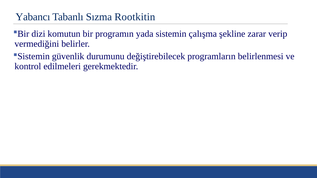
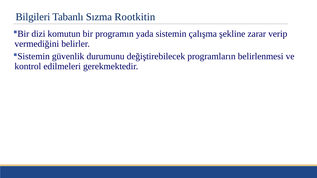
Yabancı: Yabancı -> Bilgileri
